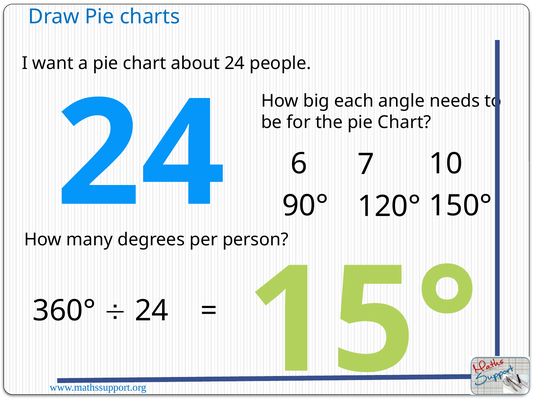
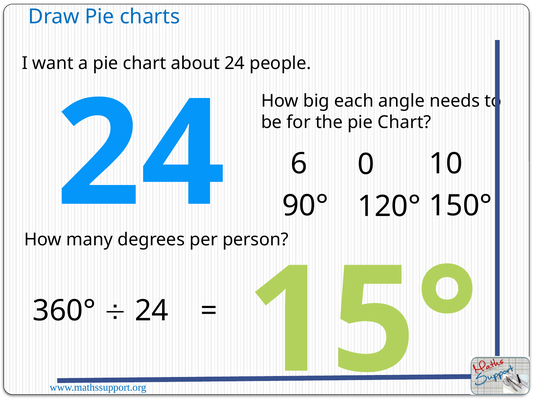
7: 7 -> 0
